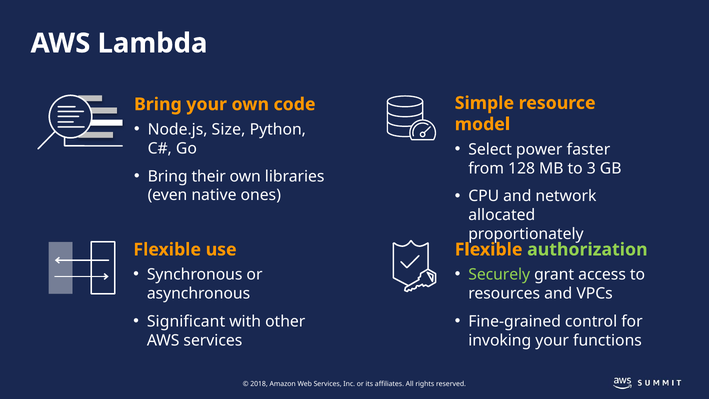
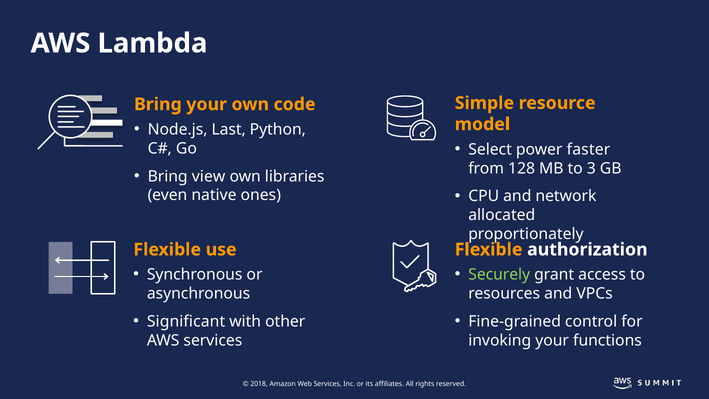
Size: Size -> Last
their: their -> view
authorization colour: light green -> white
